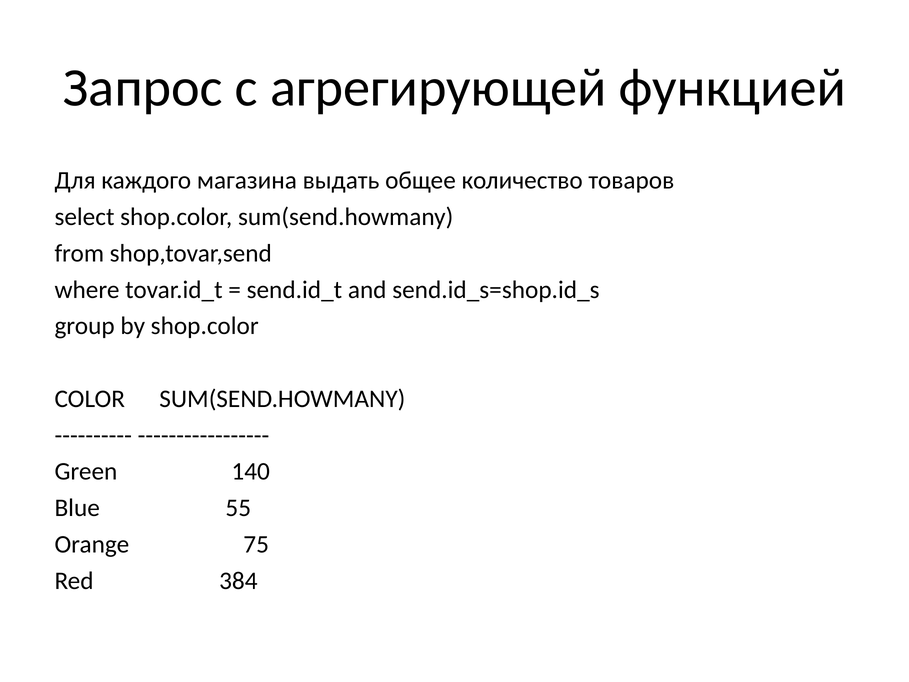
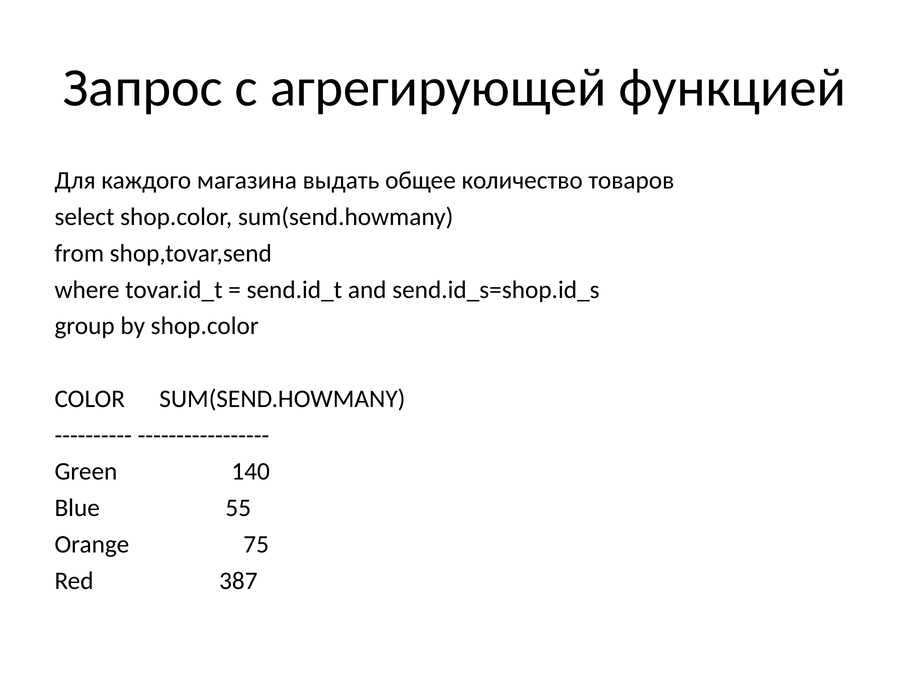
384: 384 -> 387
